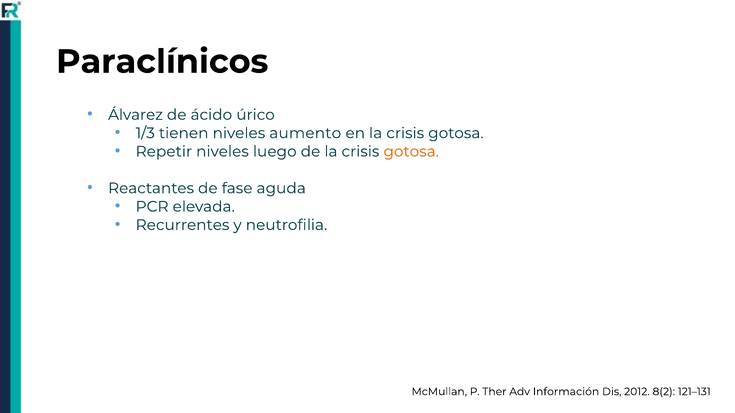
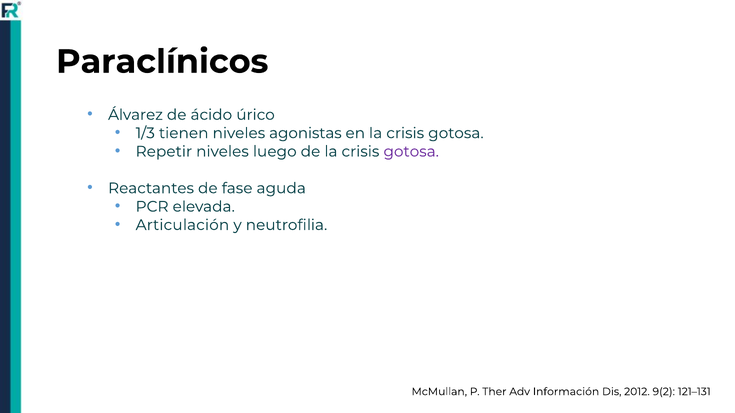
aumento: aumento -> agonistas
gotosa at (411, 152) colour: orange -> purple
Recurrentes: Recurrentes -> Articulación
8(2: 8(2 -> 9(2
